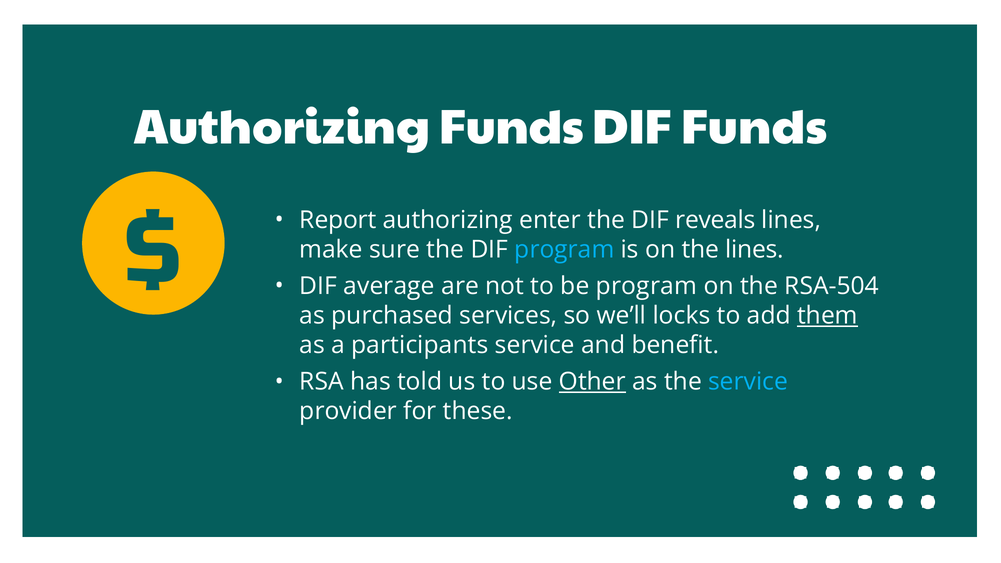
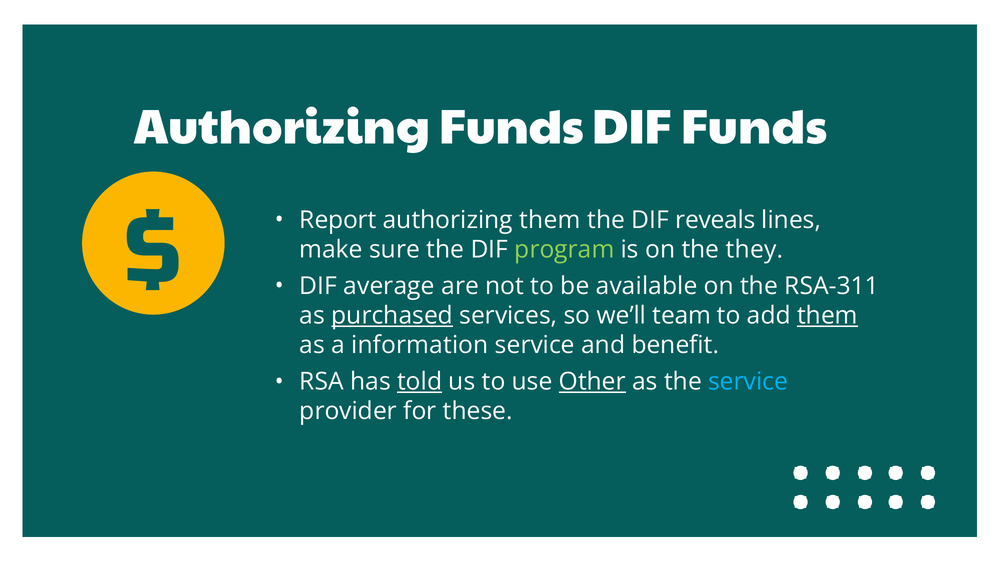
authorizing enter: enter -> them
program at (564, 250) colour: light blue -> light green
the lines: lines -> they
be program: program -> available
RSA-504: RSA-504 -> RSA-311
purchased underline: none -> present
locks: locks -> team
participants: participants -> information
told underline: none -> present
